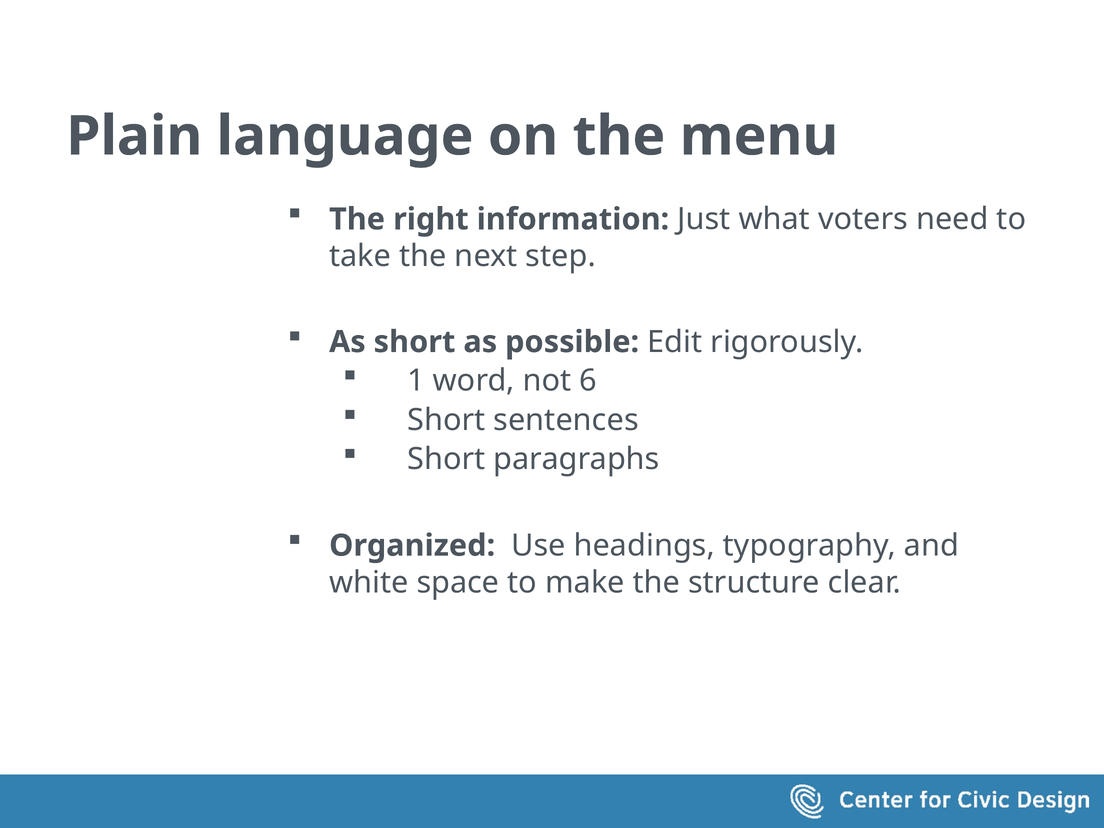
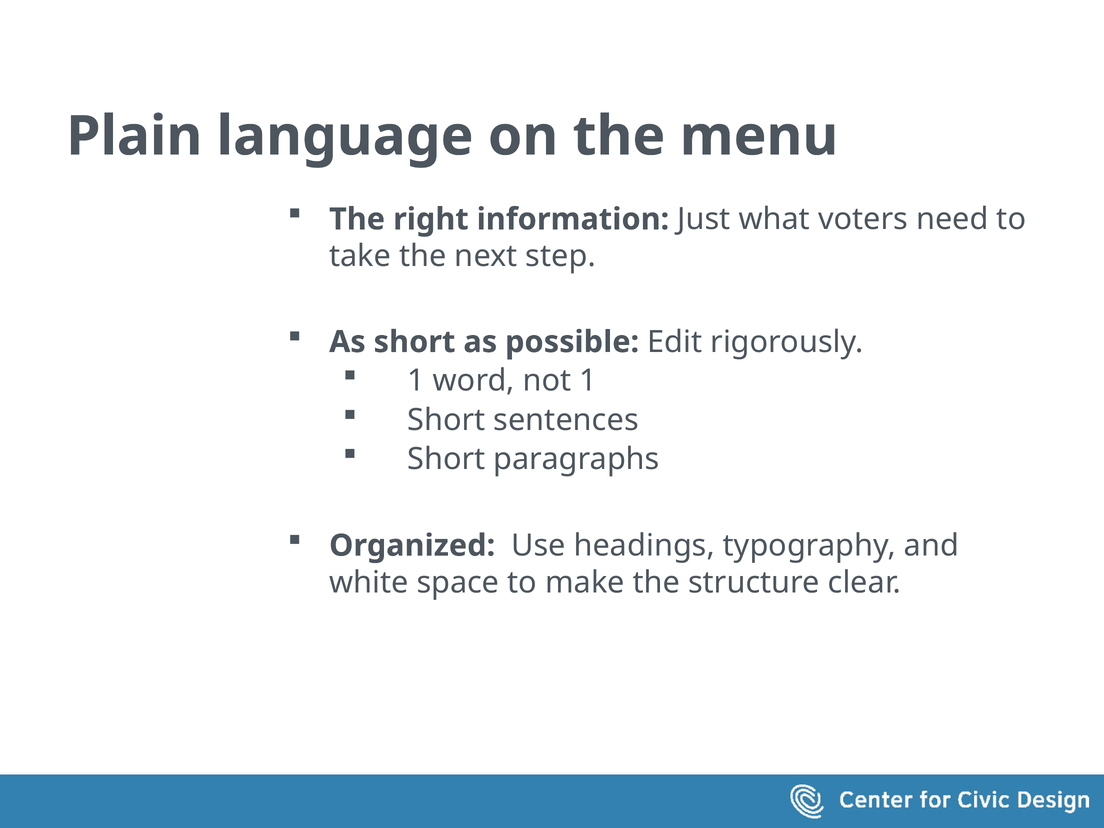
not 6: 6 -> 1
